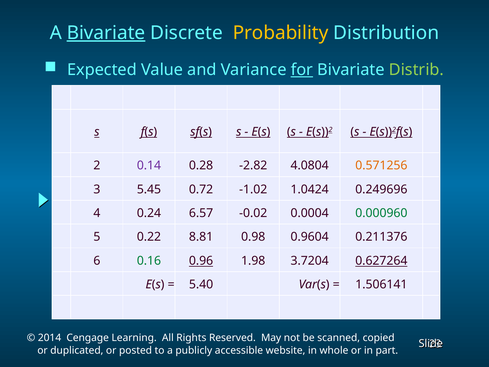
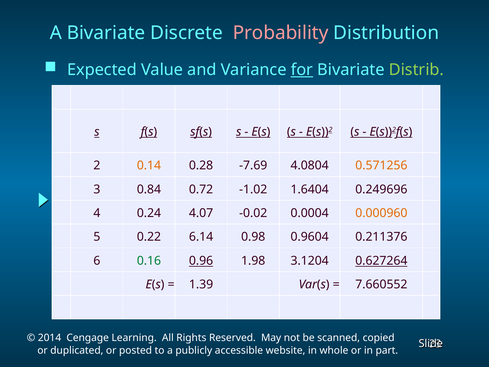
Bivariate at (106, 33) underline: present -> none
Probability colour: yellow -> pink
0.14 colour: purple -> orange
-2.82: -2.82 -> -7.69
5.45: 5.45 -> 0.84
1.0424: 1.0424 -> 1.6404
6.57: 6.57 -> 4.07
0.000960 colour: green -> orange
8.81: 8.81 -> 6.14
3.7204: 3.7204 -> 3.1204
5.40: 5.40 -> 1.39
1.506141: 1.506141 -> 7.660552
